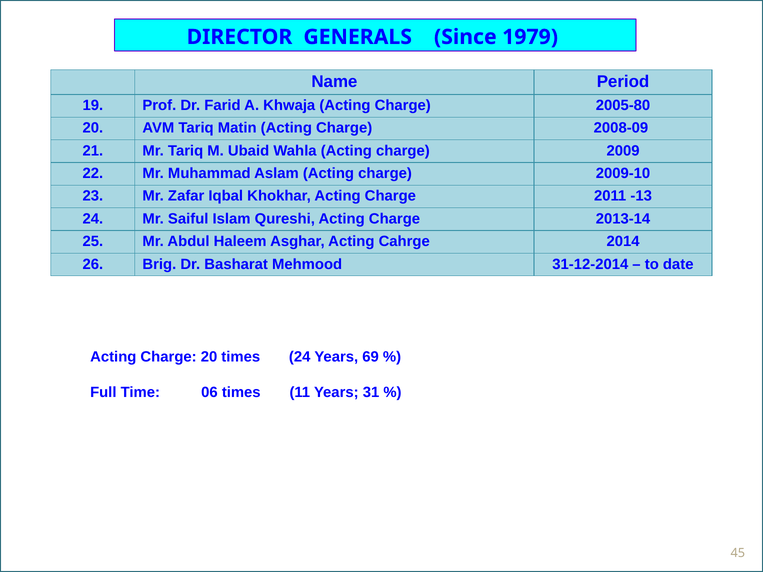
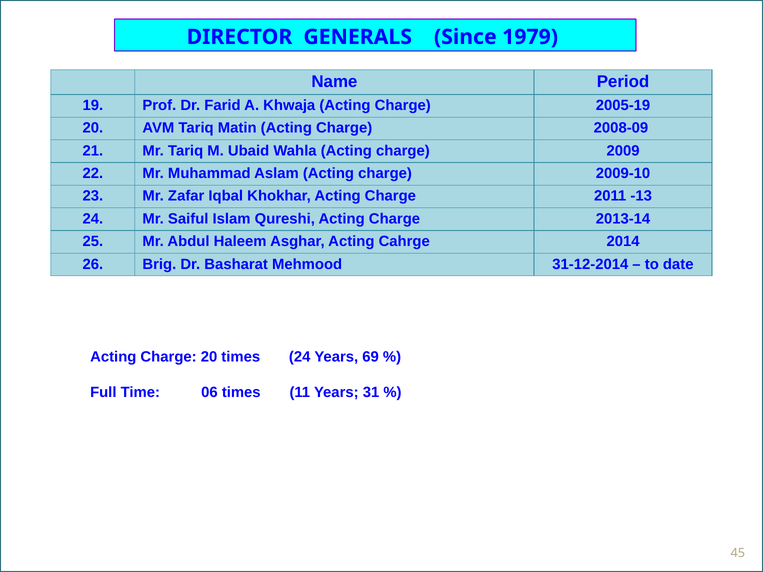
2005-80: 2005-80 -> 2005-19
